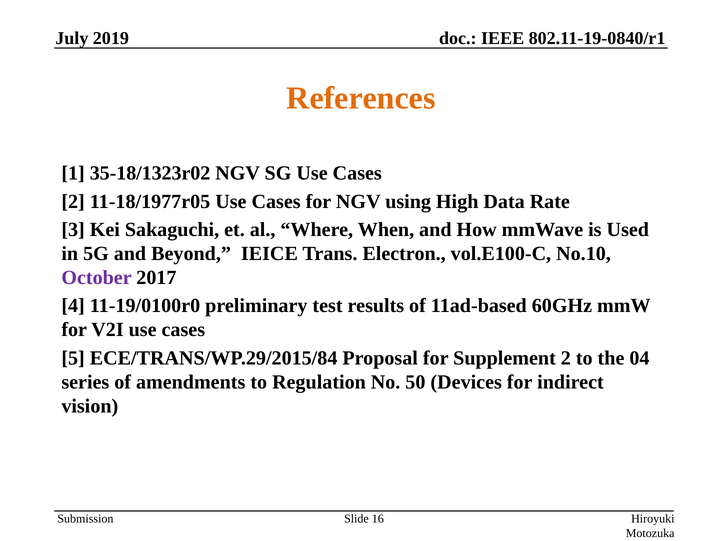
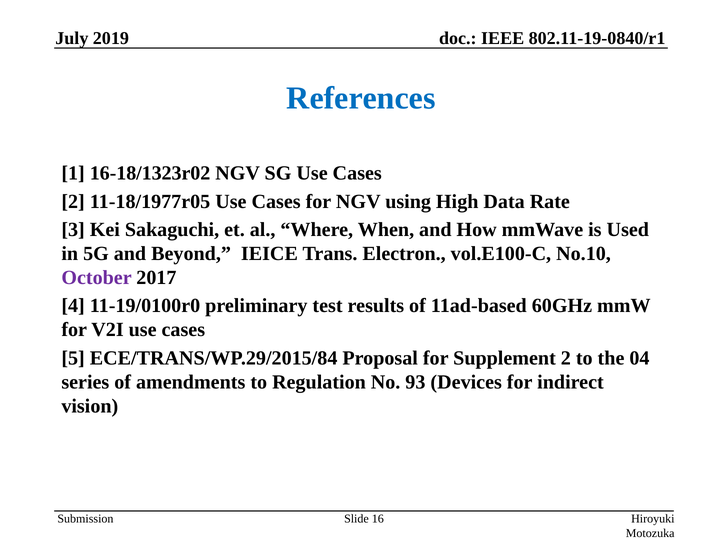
References colour: orange -> blue
35-18/1323r02: 35-18/1323r02 -> 16-18/1323r02
50: 50 -> 93
